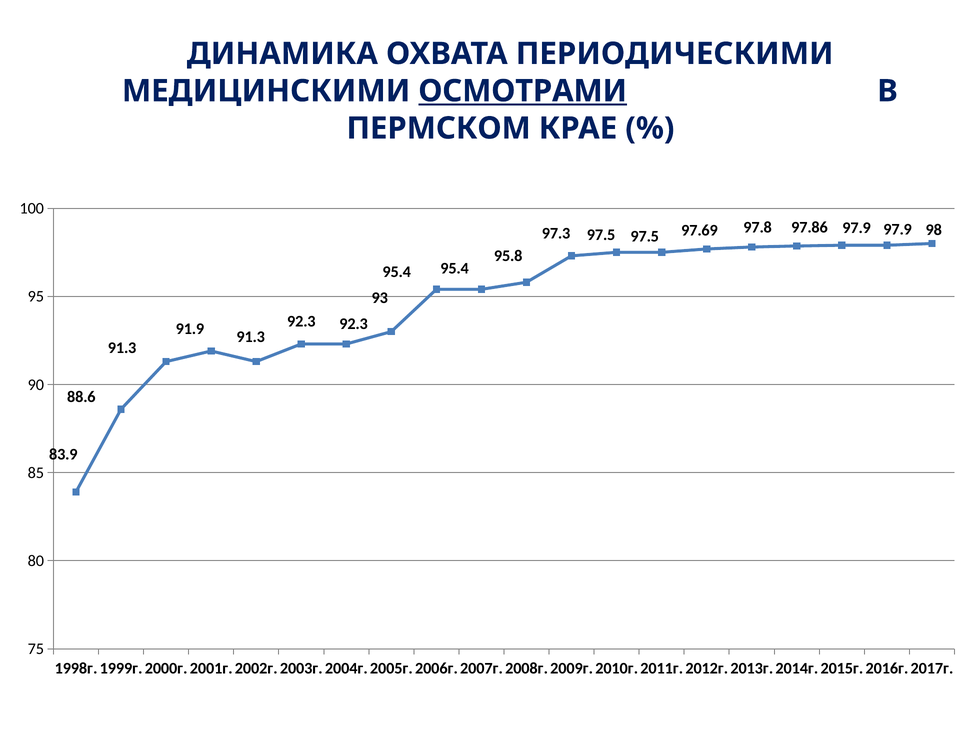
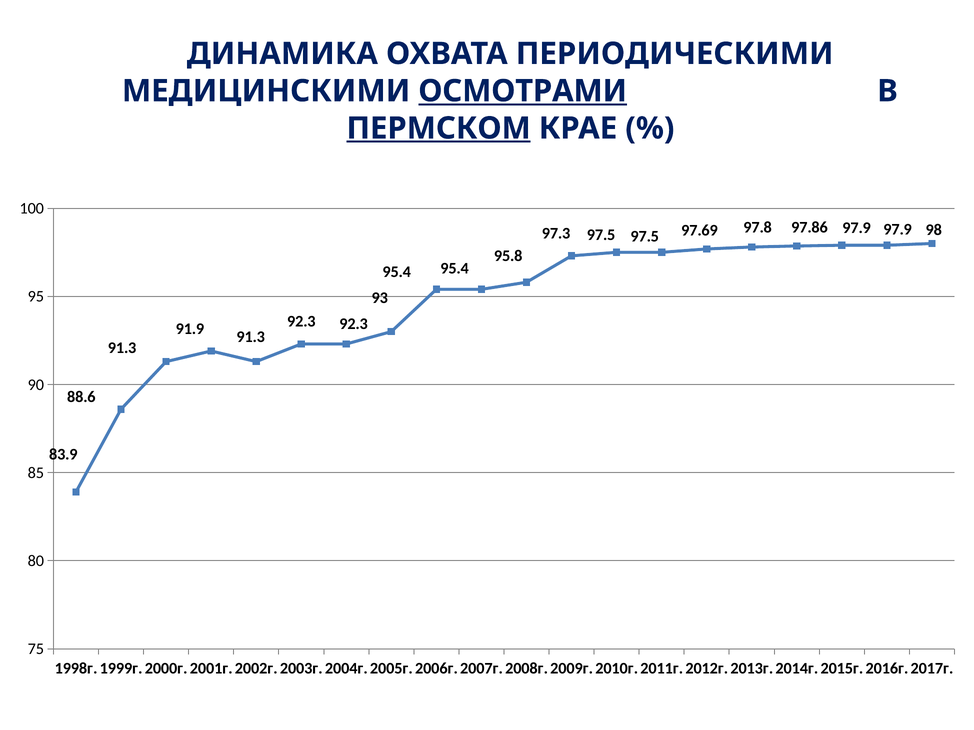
ПЕРМСКОМ underline: none -> present
